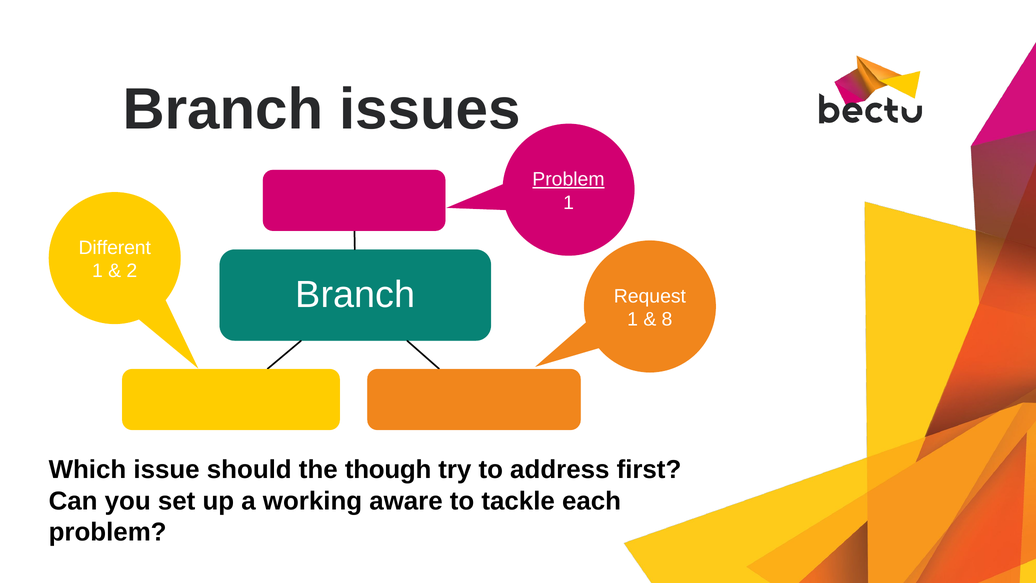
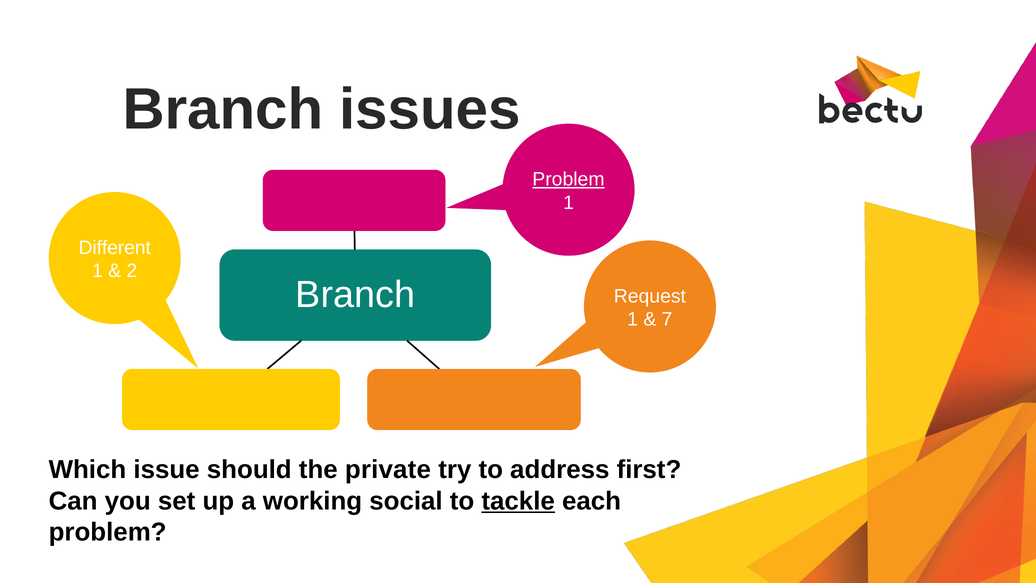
8: 8 -> 7
though: though -> private
aware: aware -> social
tackle underline: none -> present
